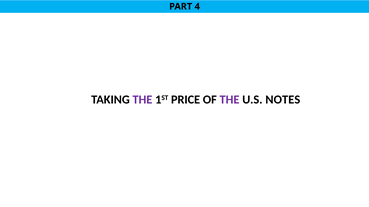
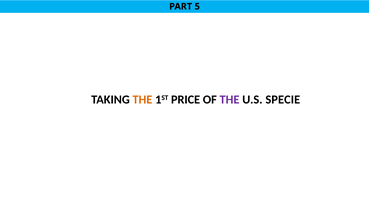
4: 4 -> 5
THE at (142, 100) colour: purple -> orange
NOTES: NOTES -> SPECIE
